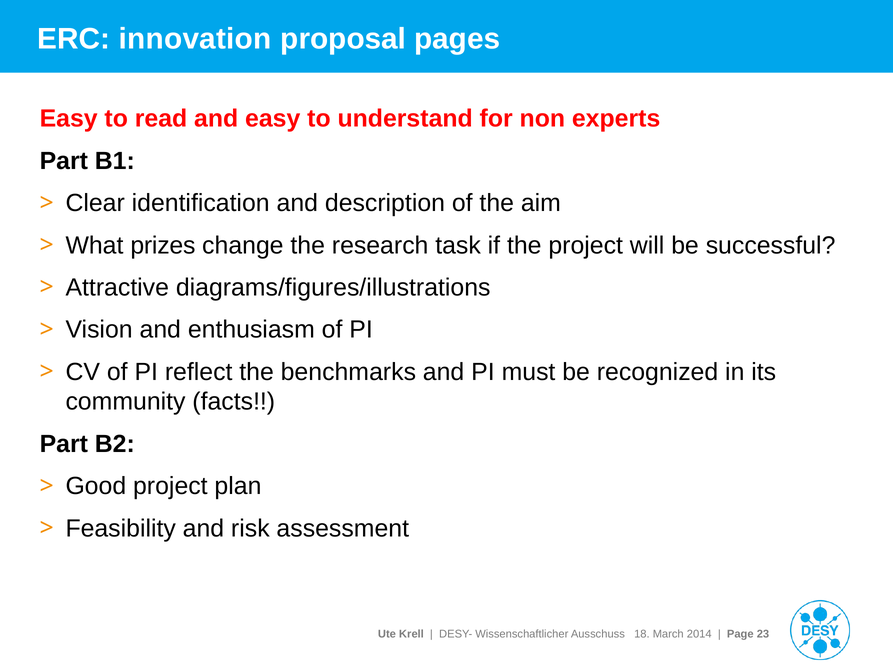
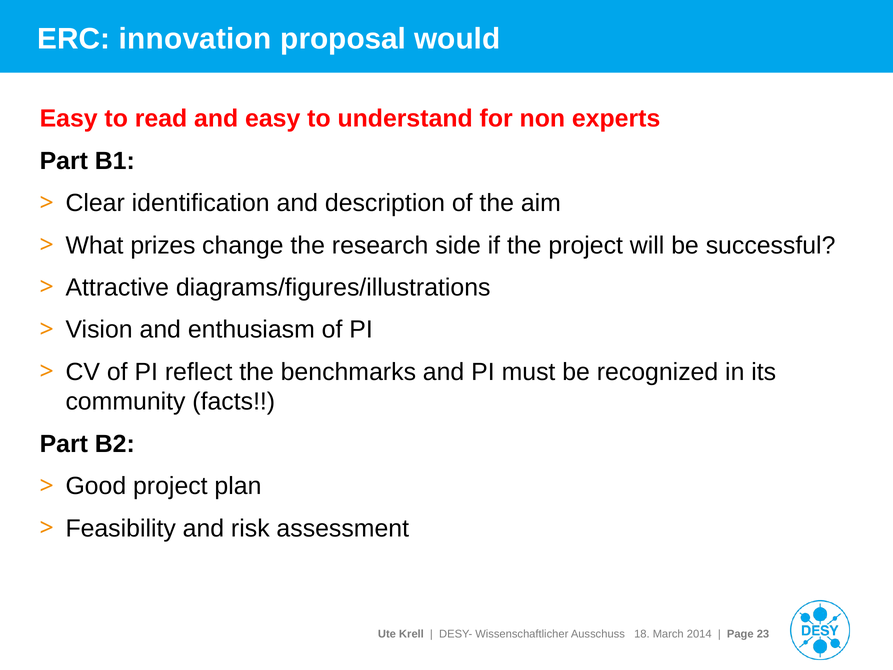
pages: pages -> would
task: task -> side
